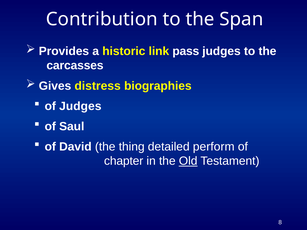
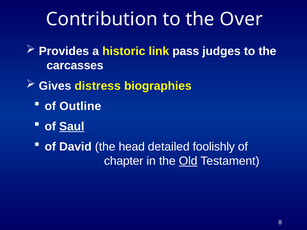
Span: Span -> Over
of Judges: Judges -> Outline
Saul underline: none -> present
thing: thing -> head
perform: perform -> foolishly
